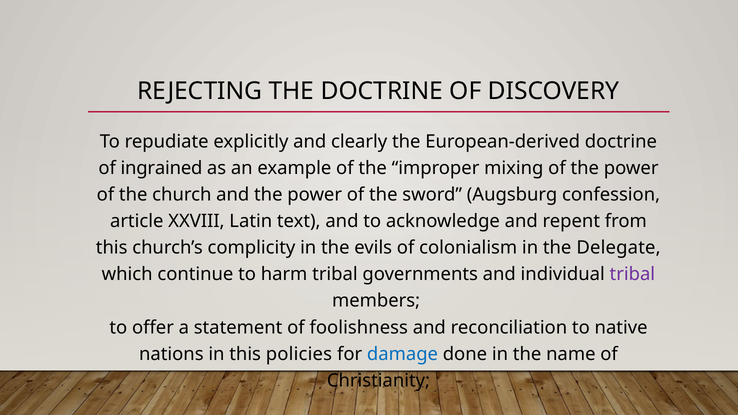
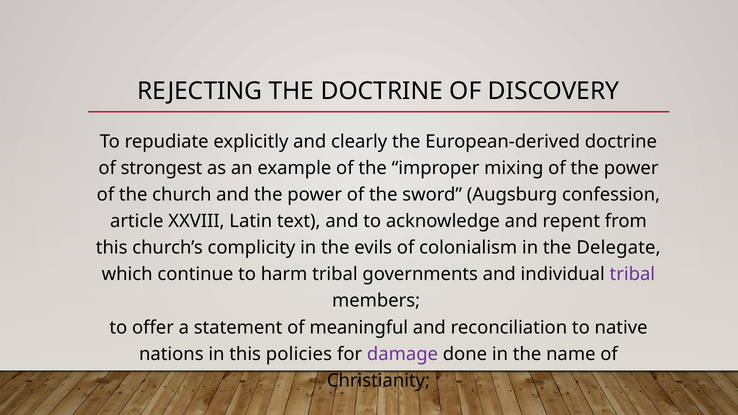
ingrained: ingrained -> strongest
foolishness: foolishness -> meaningful
damage colour: blue -> purple
